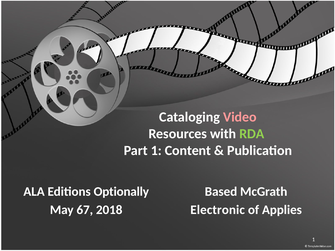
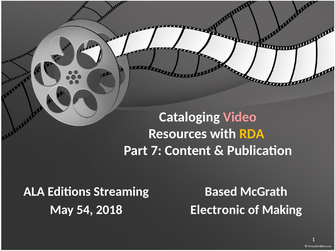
RDA colour: light green -> yellow
Part 1: 1 -> 7
Optionally: Optionally -> Streaming
67: 67 -> 54
Applies: Applies -> Making
